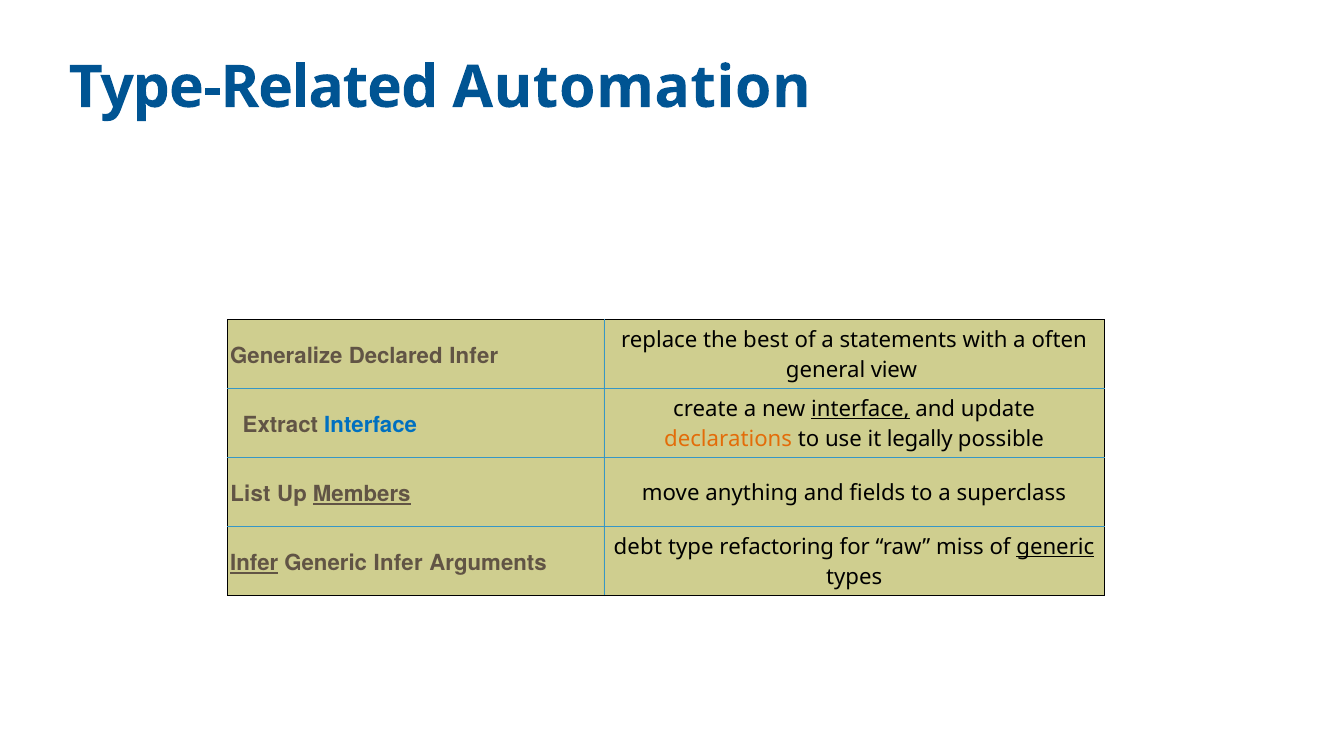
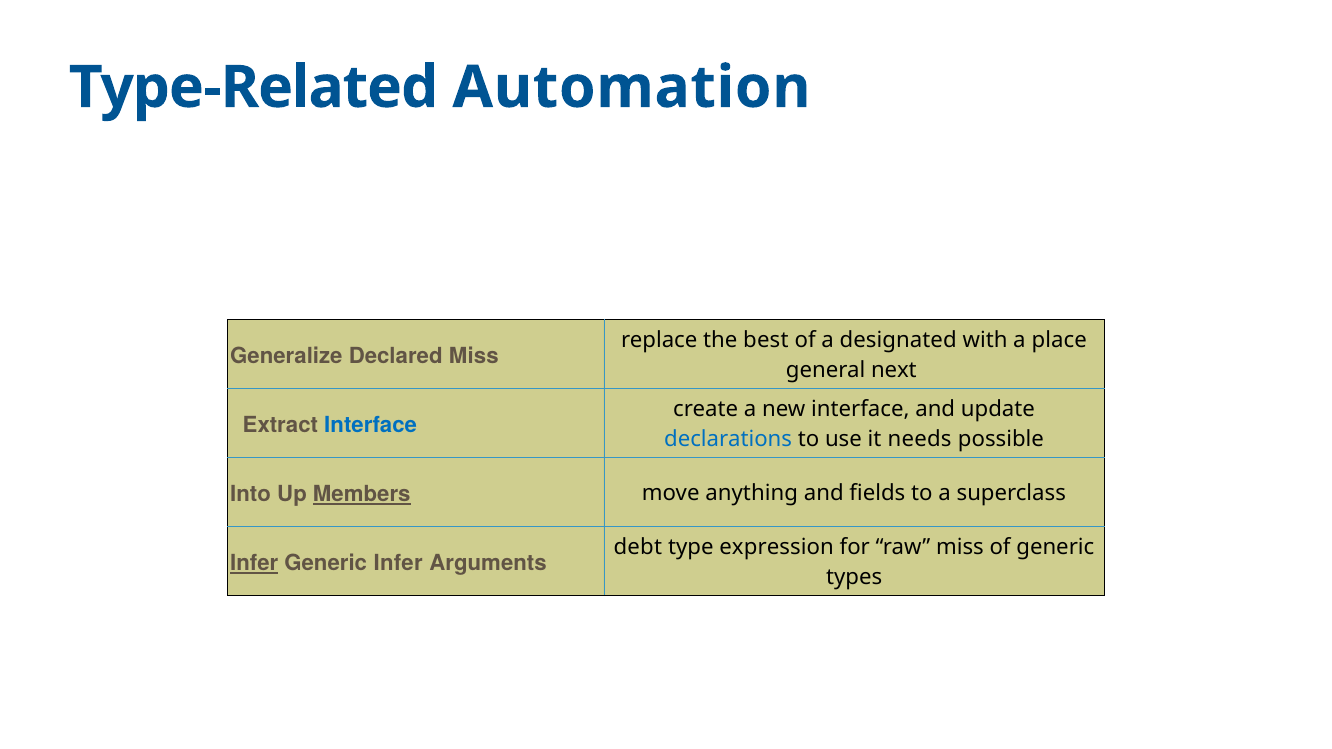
statements: statements -> designated
often: often -> place
Declared Infer: Infer -> Miss
view: view -> next
interface at (860, 409) underline: present -> none
declarations colour: orange -> blue
legally: legally -> needs
List: List -> Into
refactoring: refactoring -> expression
generic at (1055, 547) underline: present -> none
